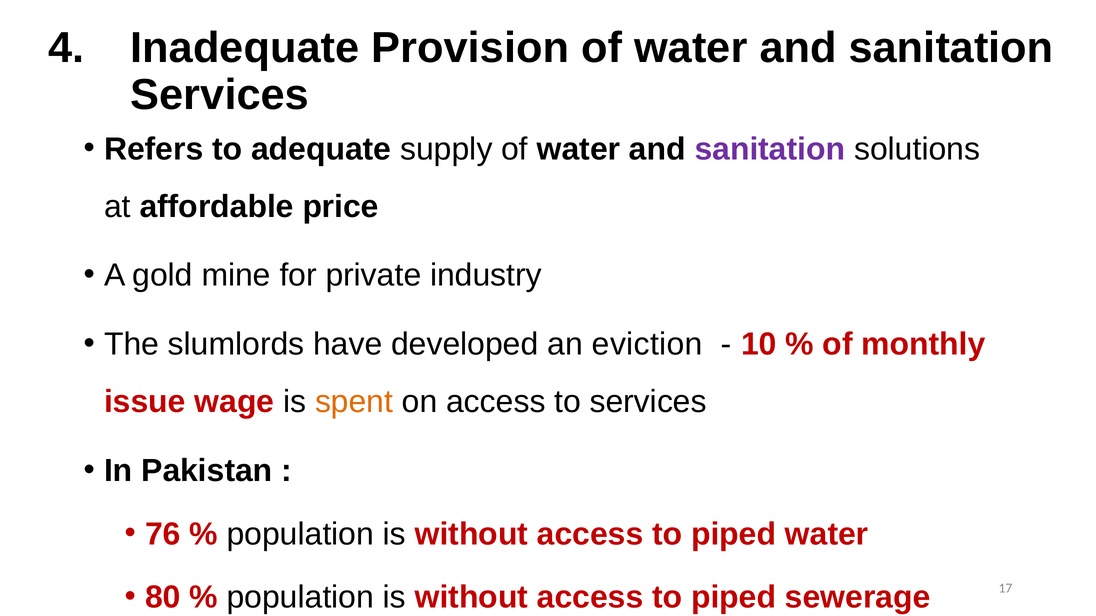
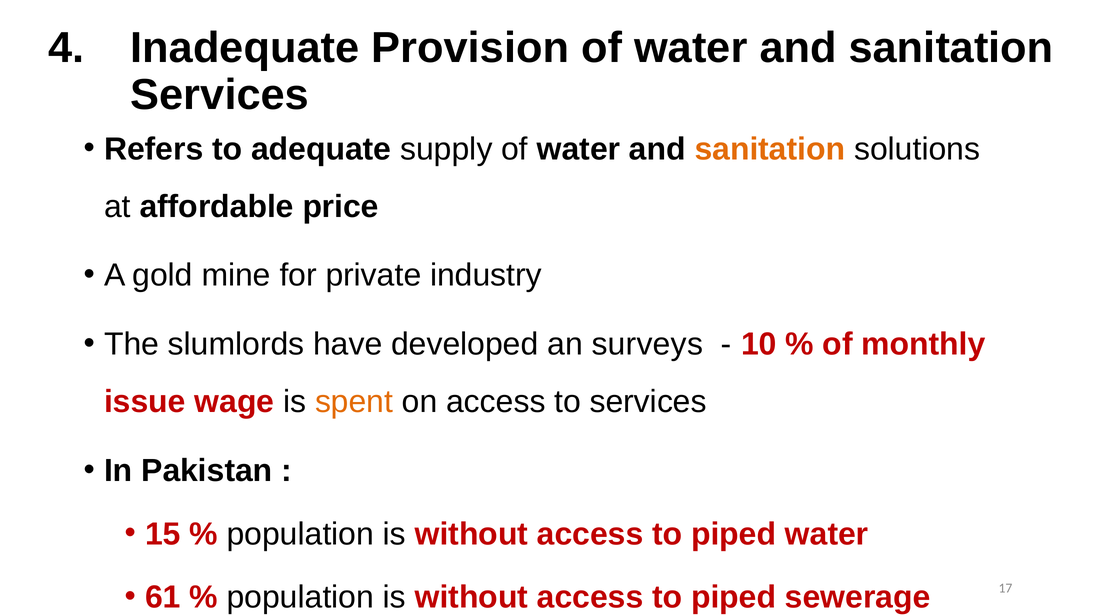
sanitation at (770, 149) colour: purple -> orange
eviction: eviction -> surveys
76: 76 -> 15
80: 80 -> 61
